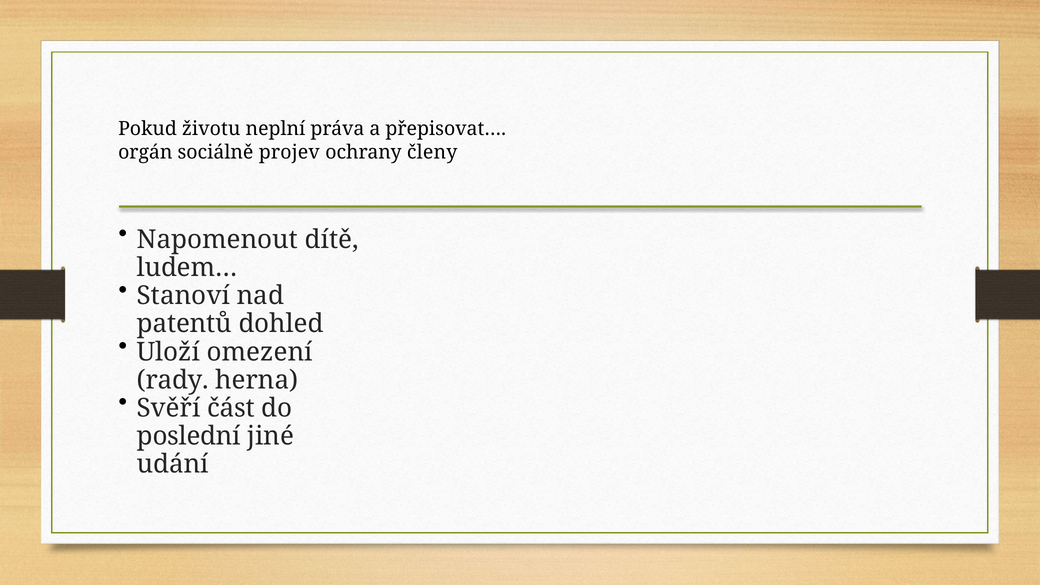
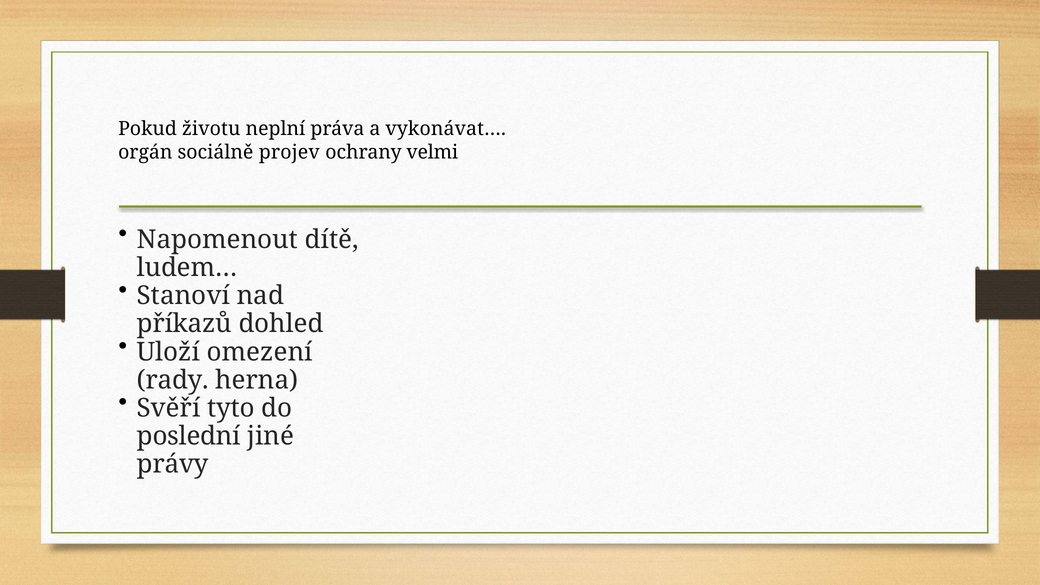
přepisovat…: přepisovat… -> vykonávat…
členy: členy -> velmi
patentů: patentů -> příkazů
část: část -> tyto
udání: udání -> právy
